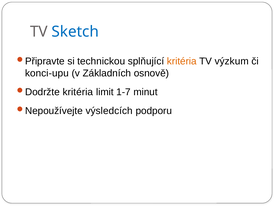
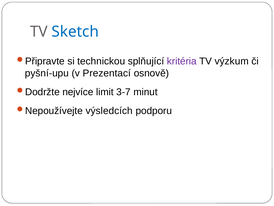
kritéria at (182, 61) colour: orange -> purple
konci-upu: konci-upu -> pyšní-upu
Základních: Základních -> Prezentací
kritéria at (78, 92): kritéria -> nejvíce
1-7: 1-7 -> 3-7
